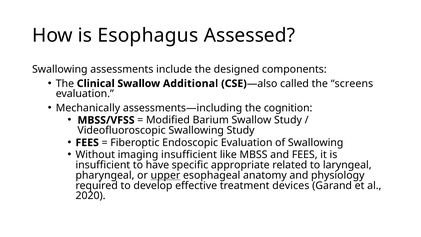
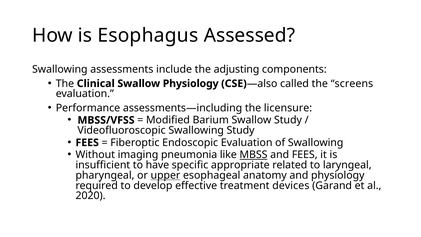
designed: designed -> adjusting
Swallow Additional: Additional -> Physiology
Mechanically: Mechanically -> Performance
cognition: cognition -> licensure
imaging insufficient: insufficient -> pneumonia
MBSS underline: none -> present
